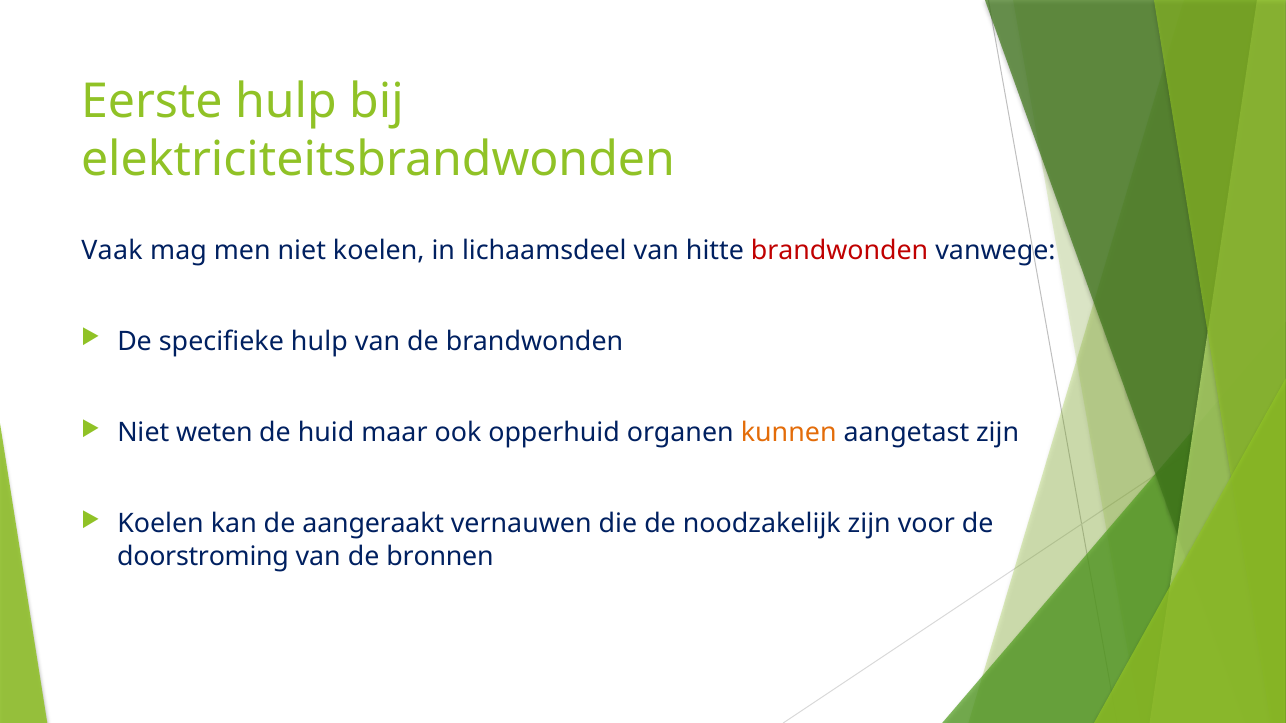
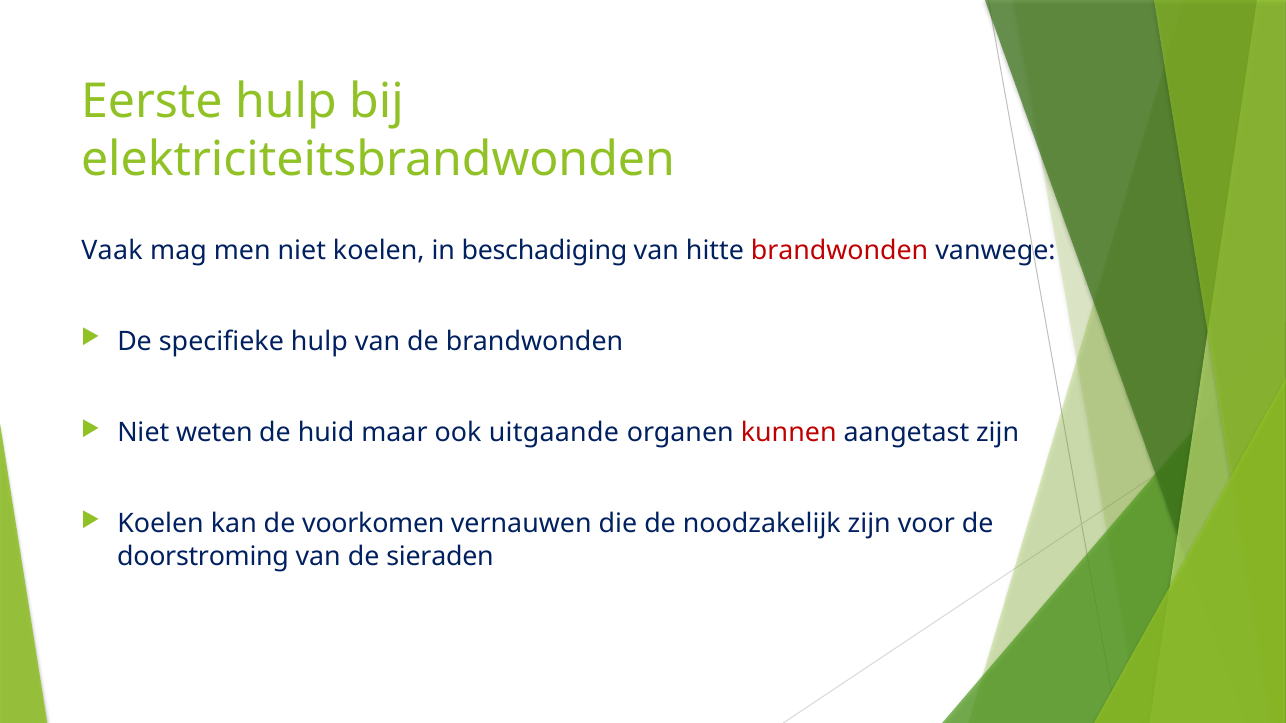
lichaamsdeel: lichaamsdeel -> beschadiging
opperhuid: opperhuid -> uitgaande
kunnen colour: orange -> red
aangeraakt: aangeraakt -> voorkomen
bronnen: bronnen -> sieraden
